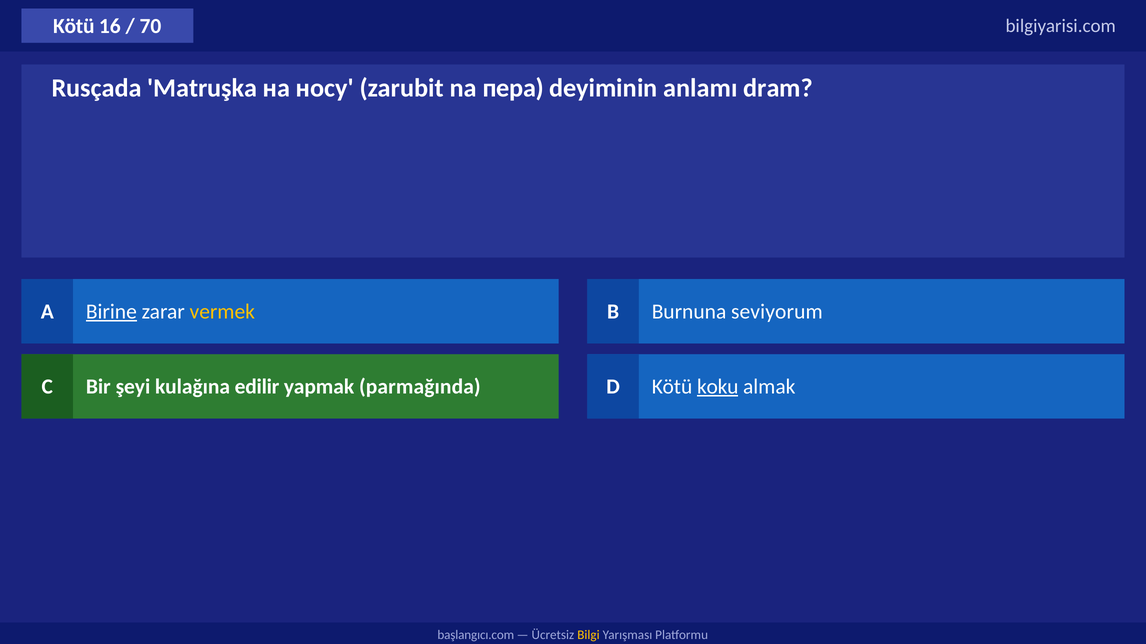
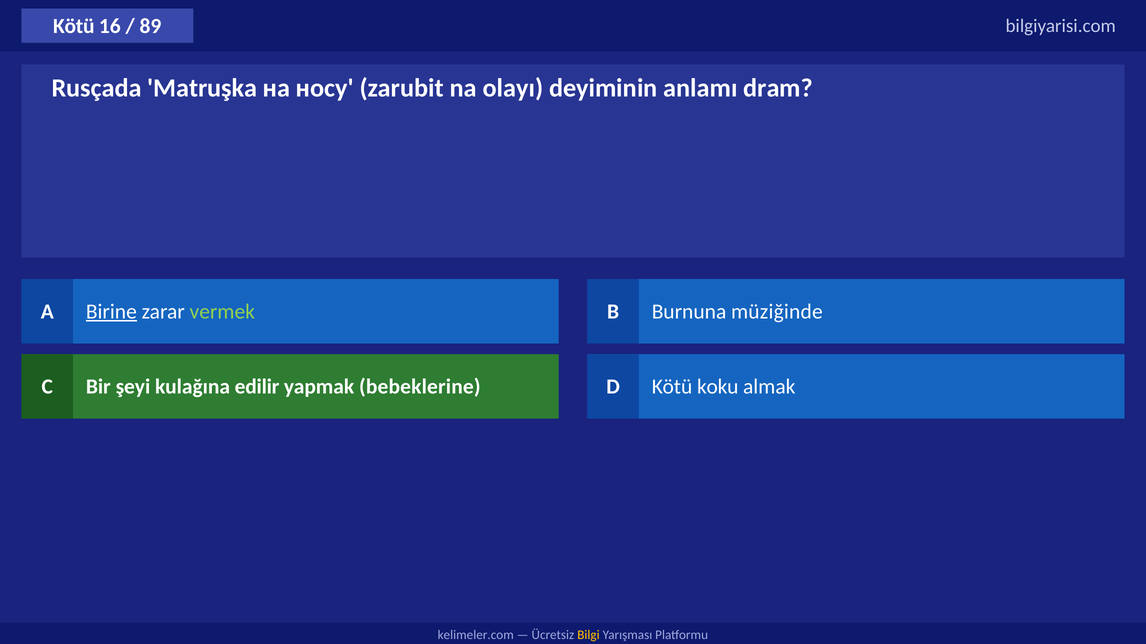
70: 70 -> 89
пера: пера -> olayı
vermek colour: yellow -> light green
seviyorum: seviyorum -> müziğinde
parmağında: parmağında -> bebeklerine
koku underline: present -> none
başlangıcı.com: başlangıcı.com -> kelimeler.com
